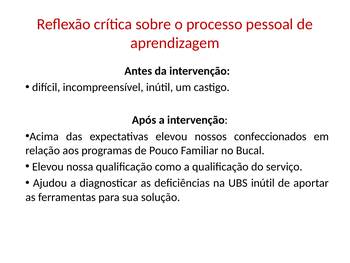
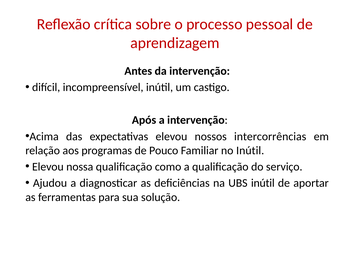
confeccionados: confeccionados -> intercorrências
no Bucal: Bucal -> Inútil
